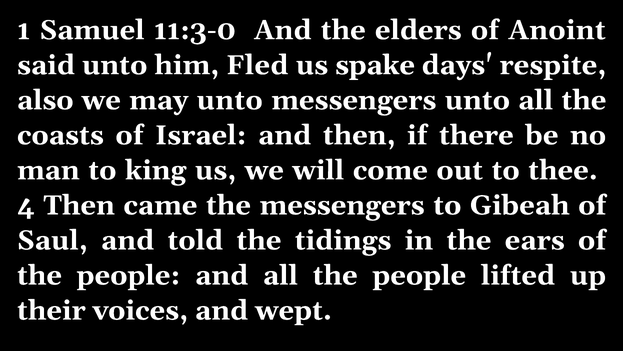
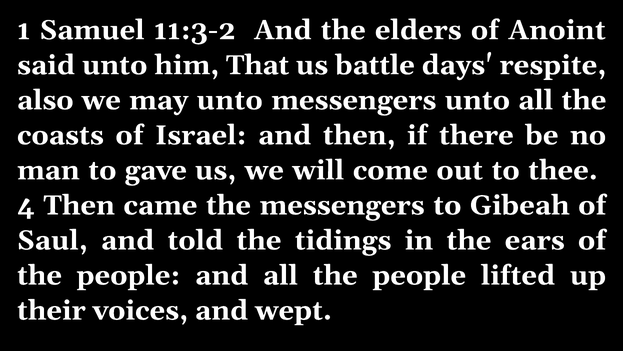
11:3-0: 11:3-0 -> 11:3-2
Fled: Fled -> That
spake: spake -> battle
king: king -> gave
